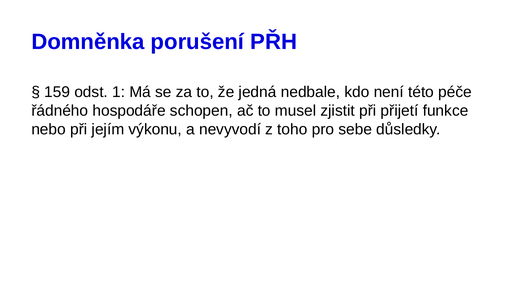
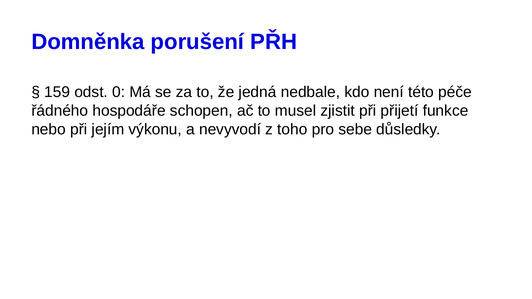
1: 1 -> 0
